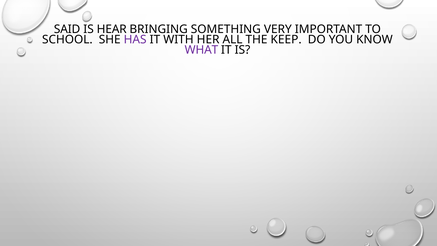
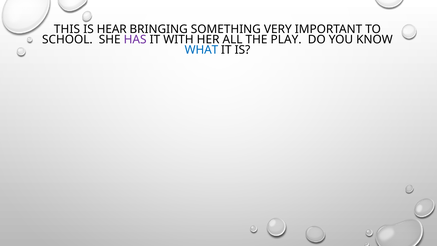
SAID: SAID -> THIS
KEEP: KEEP -> PLAY
WHAT colour: purple -> blue
